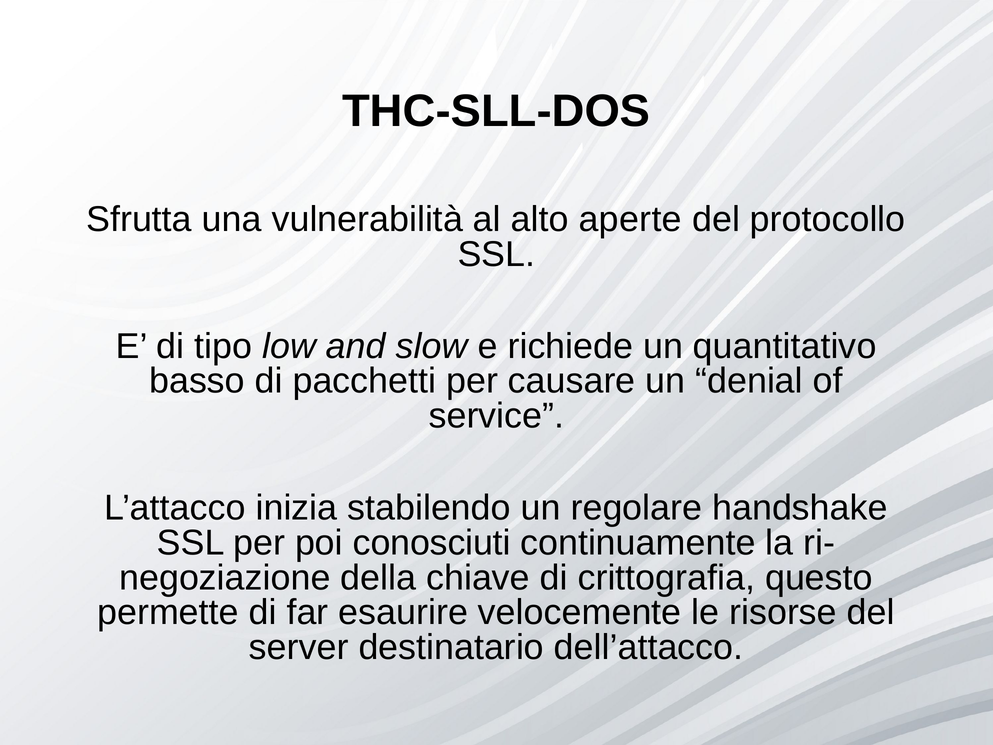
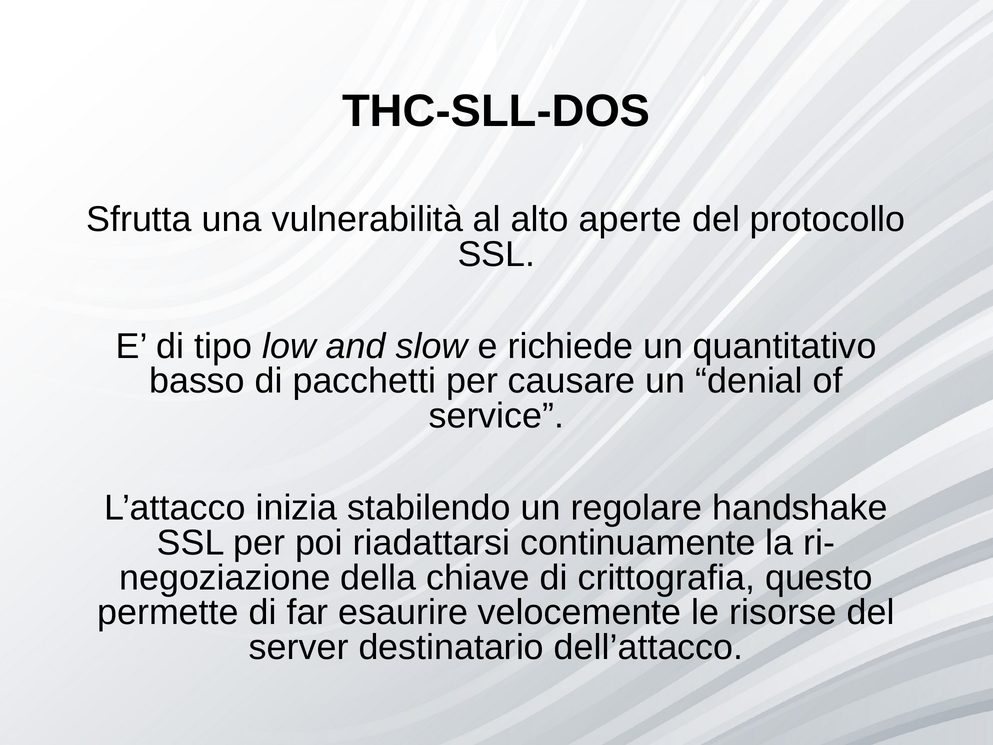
conosciuti: conosciuti -> riadattarsi
